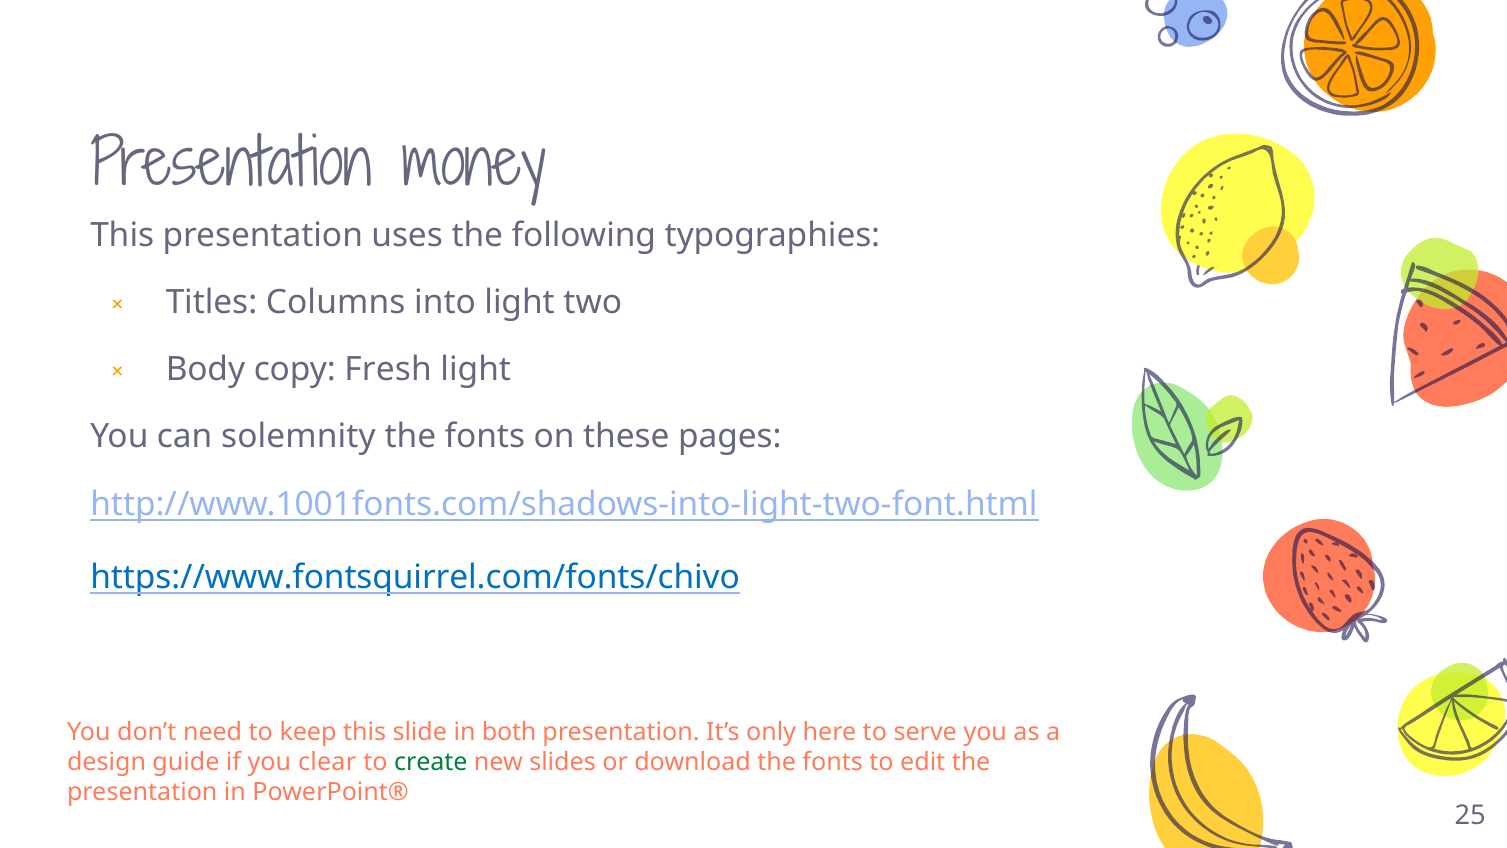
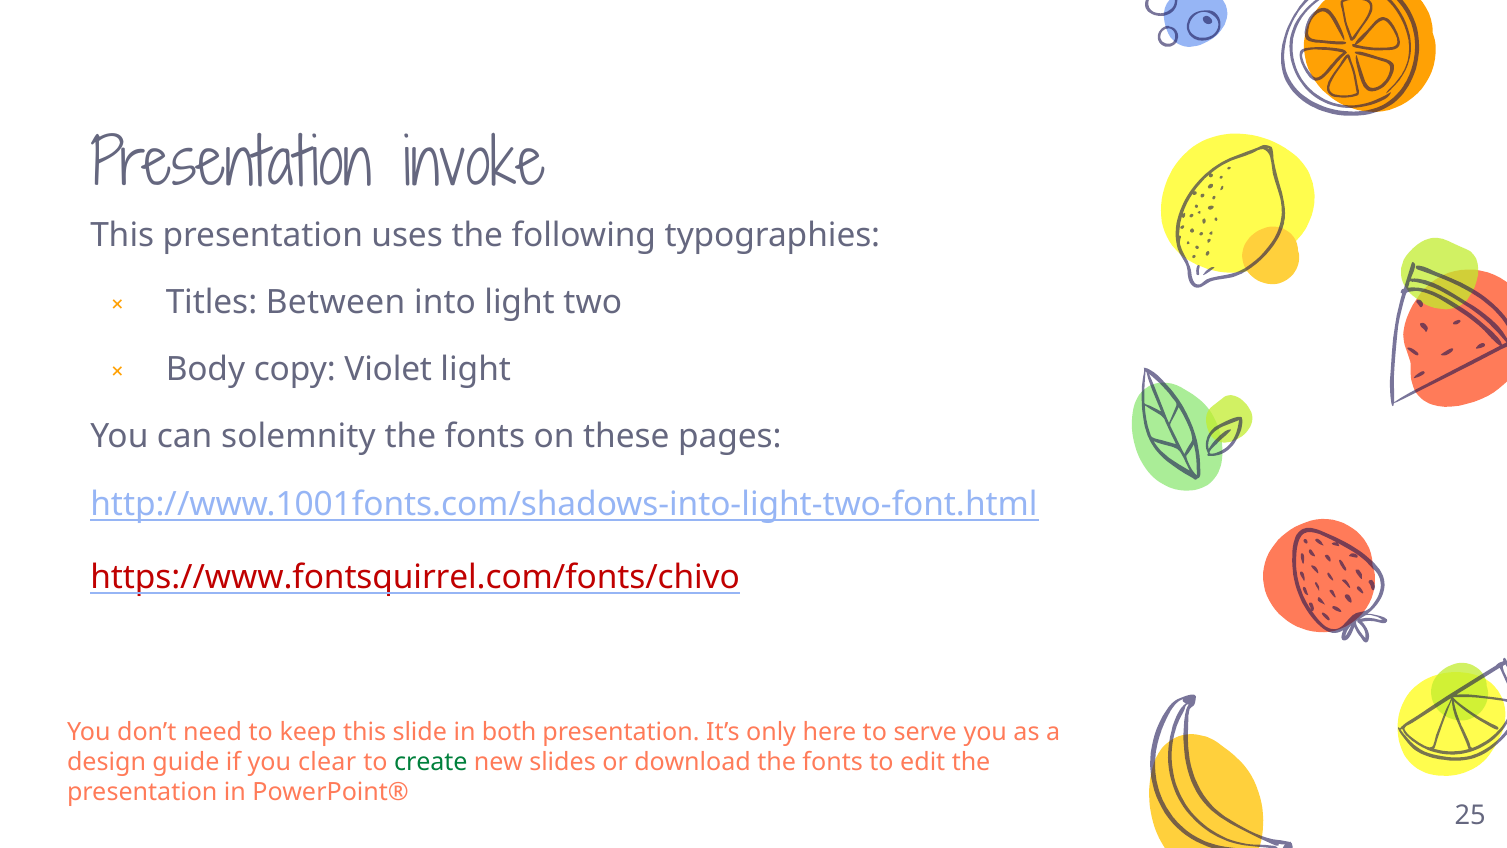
money: money -> invoke
Columns: Columns -> Between
Fresh: Fresh -> Violet
https://www.fontsquirrel.com/fonts/chivo colour: blue -> red
